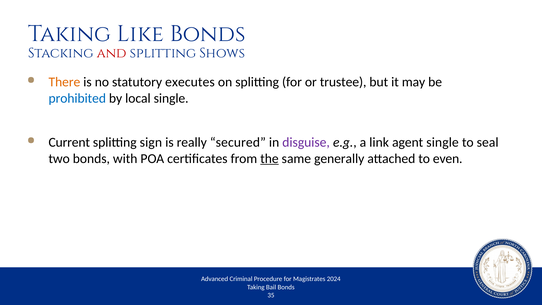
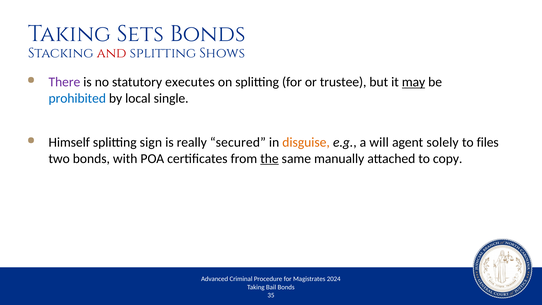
Like: Like -> Sets
There colour: orange -> purple
may underline: none -> present
Current: Current -> Himself
disguise colour: purple -> orange
link: link -> will
agent single: single -> solely
seal: seal -> files
generally: generally -> manually
even: even -> copy
